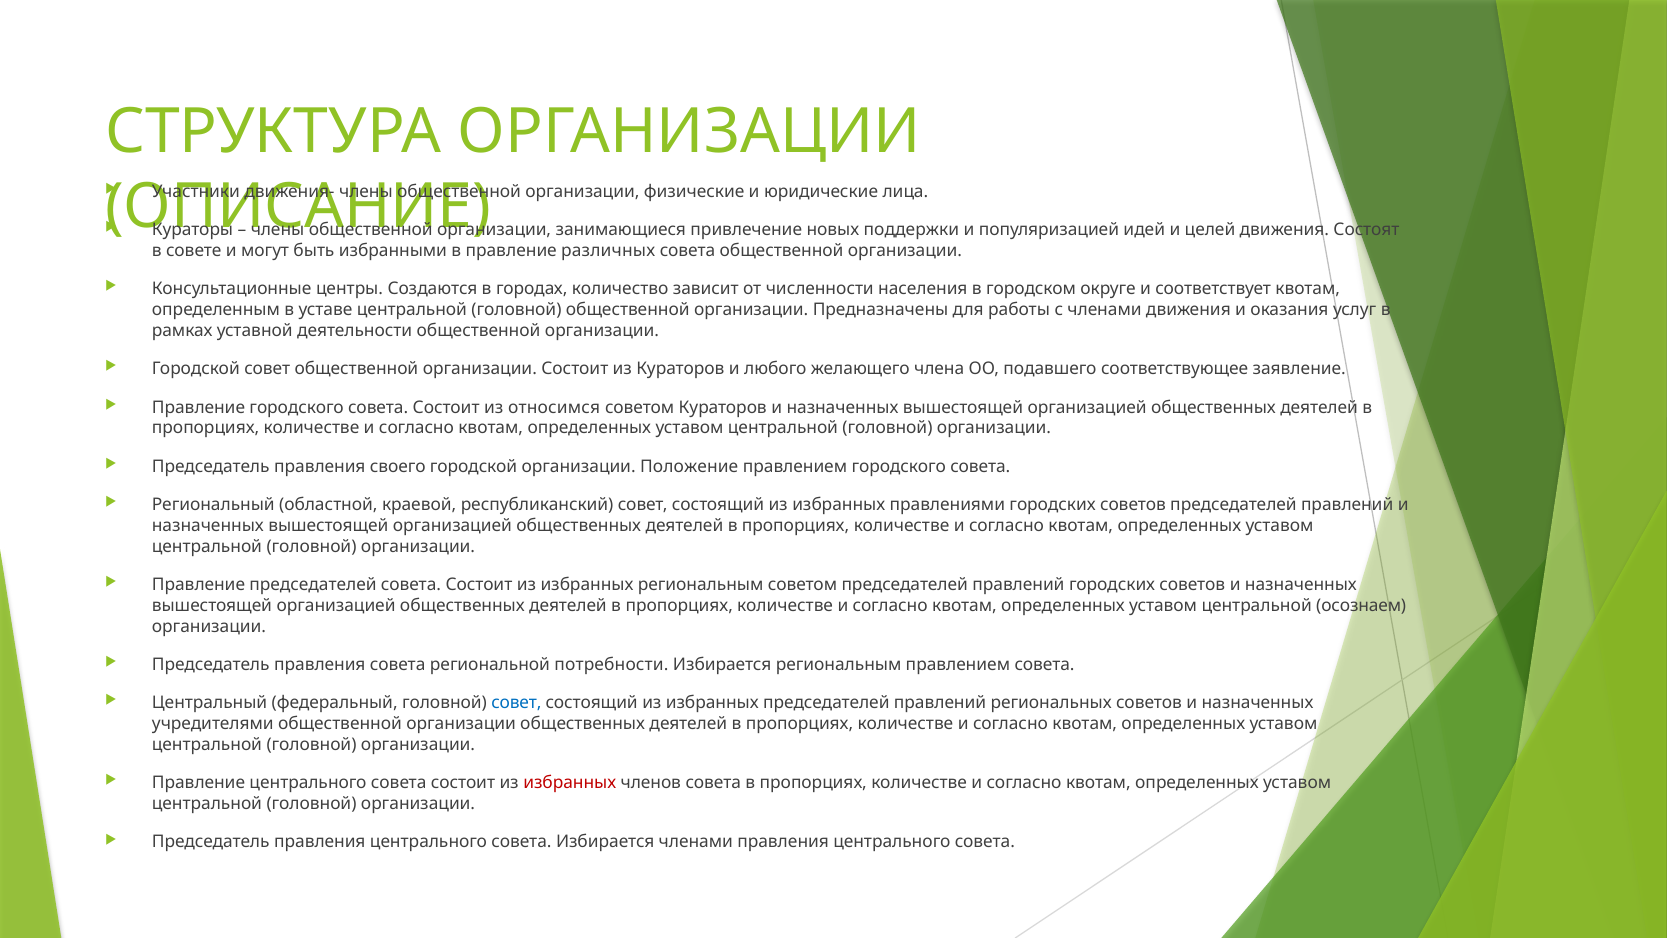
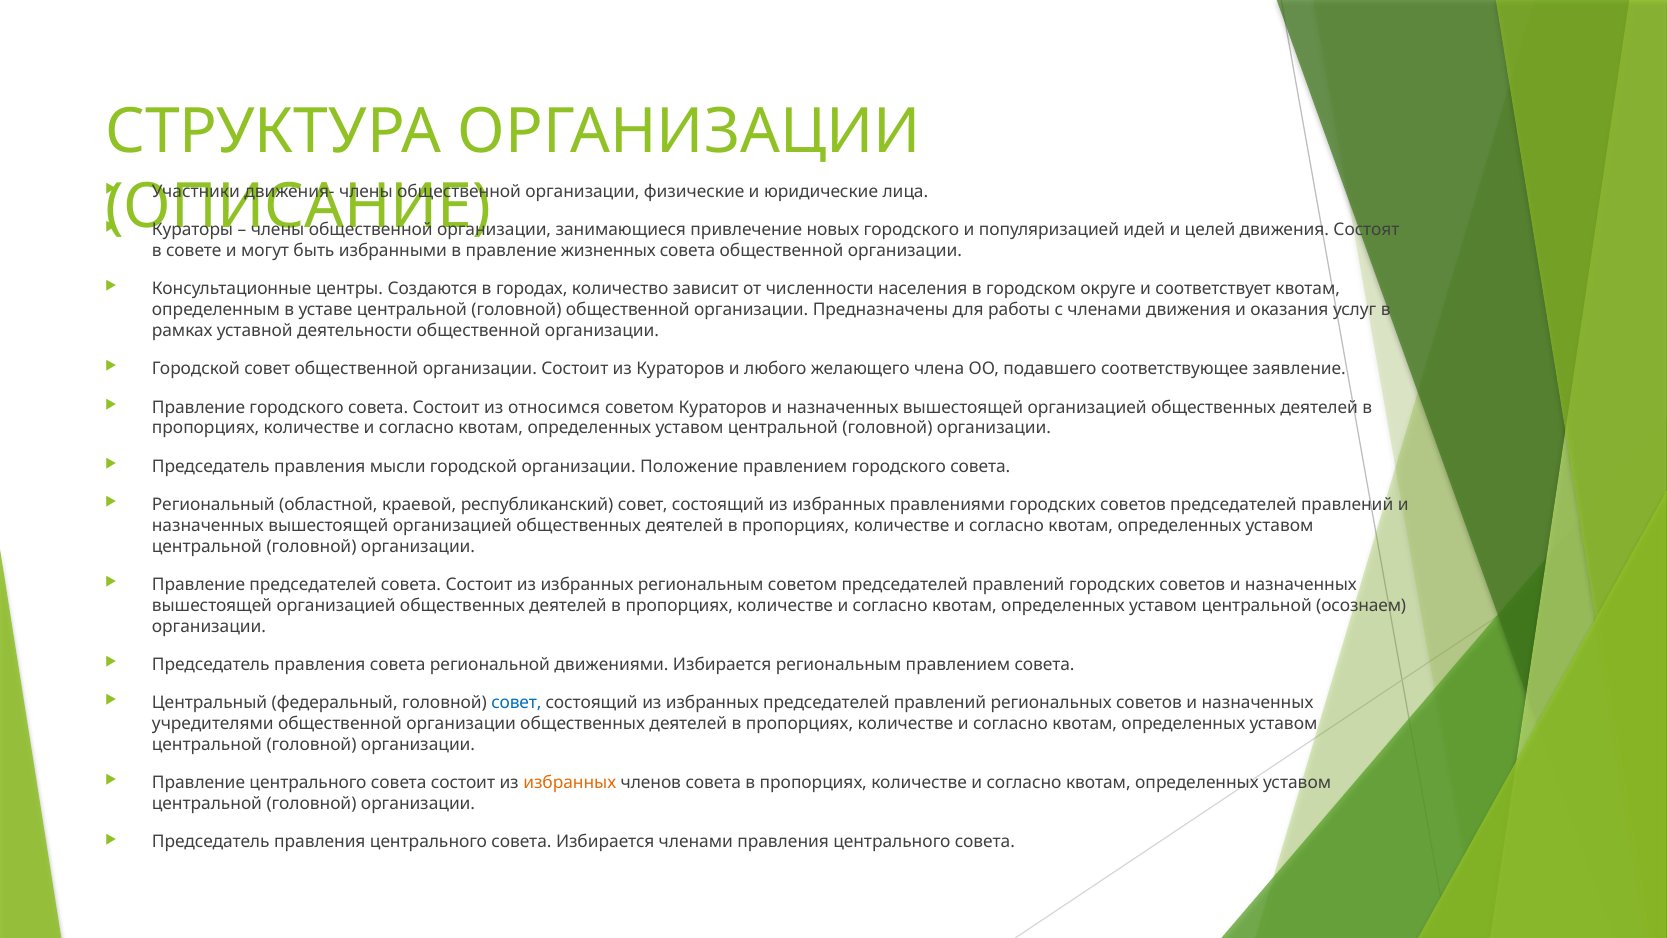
новых поддержки: поддержки -> городского
различных: различных -> жизненных
своего: своего -> мысли
потребности: потребности -> движениями
избранных at (570, 783) colour: red -> orange
